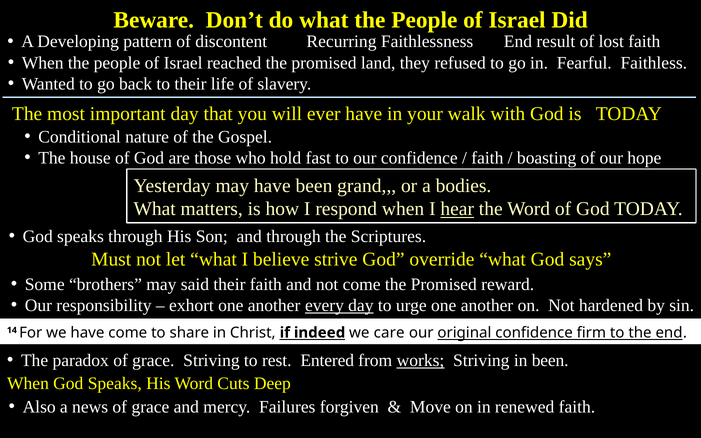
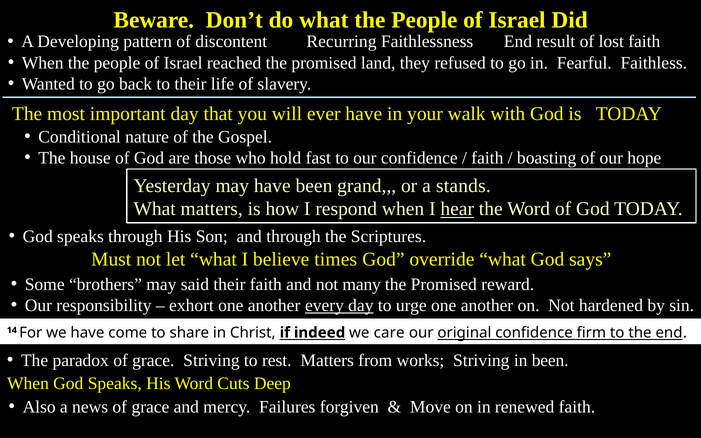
bodies: bodies -> stands
strive: strive -> times
not come: come -> many
rest Entered: Entered -> Matters
works underline: present -> none
